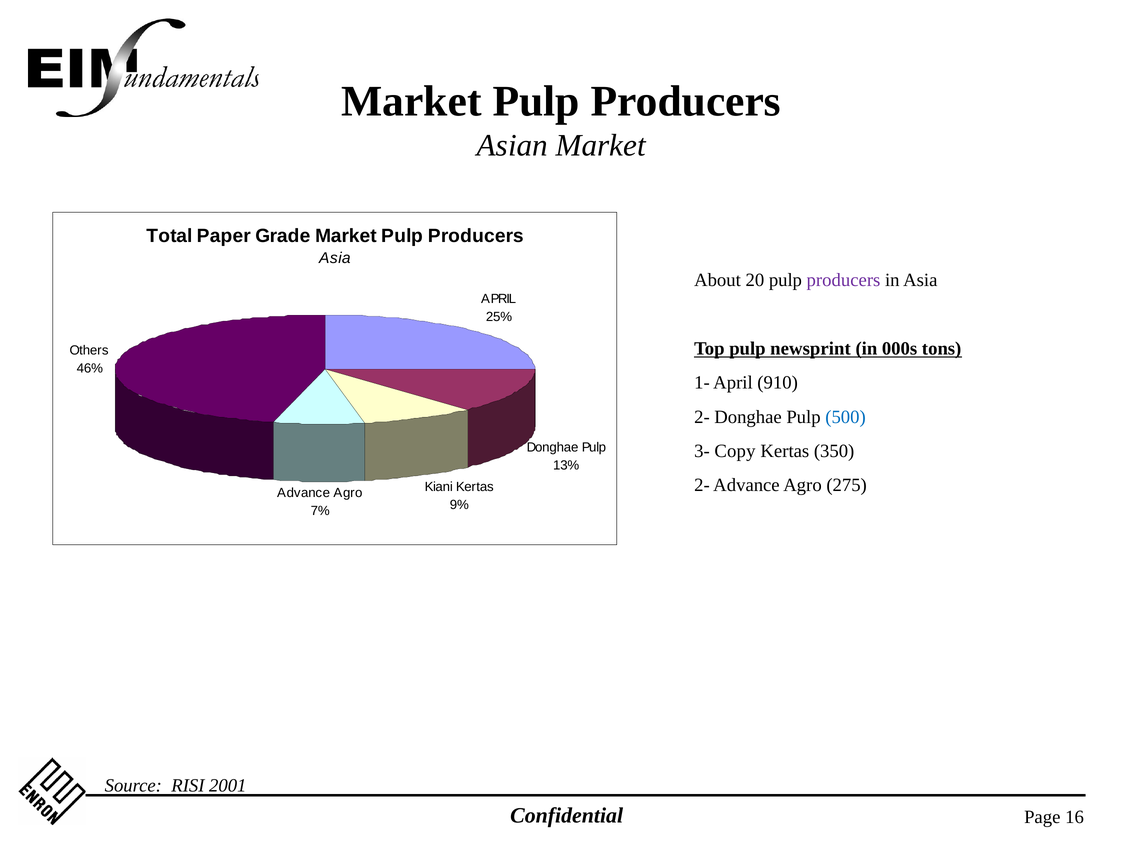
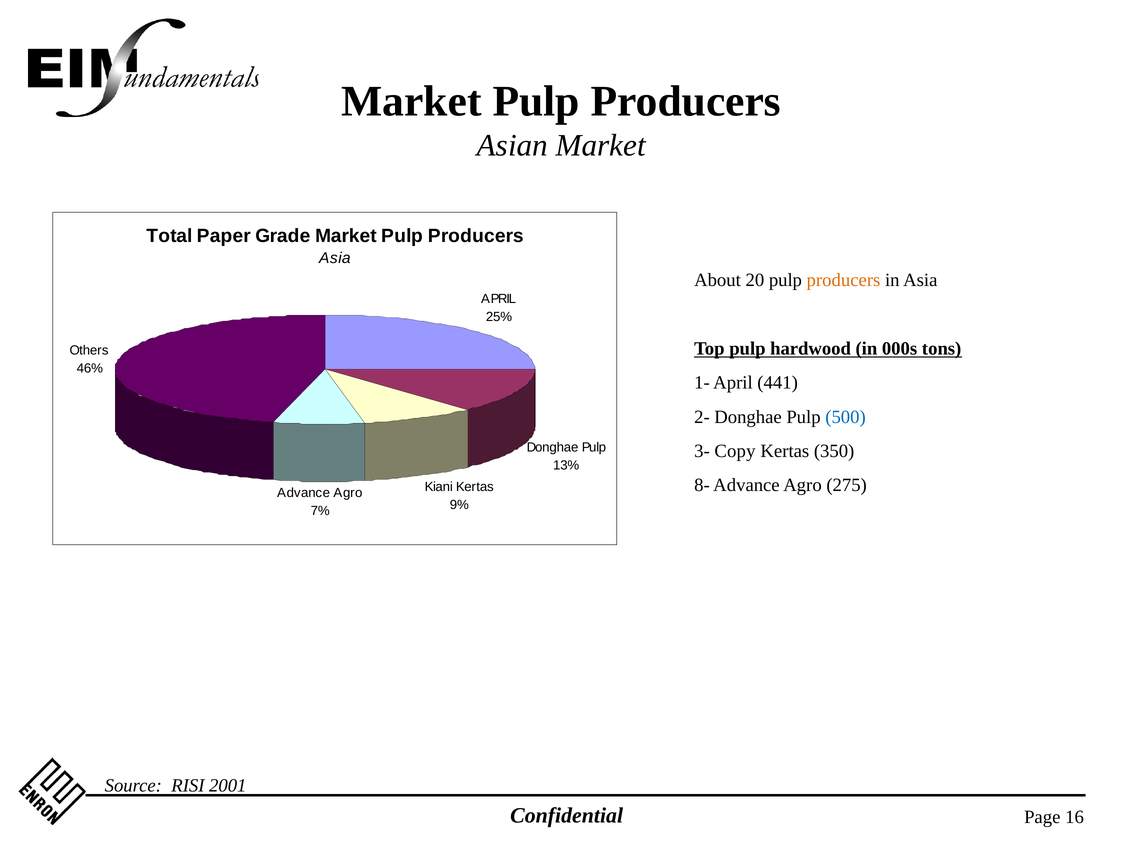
producers at (843, 280) colour: purple -> orange
newsprint: newsprint -> hardwood
910: 910 -> 441
2- at (702, 485): 2- -> 8-
